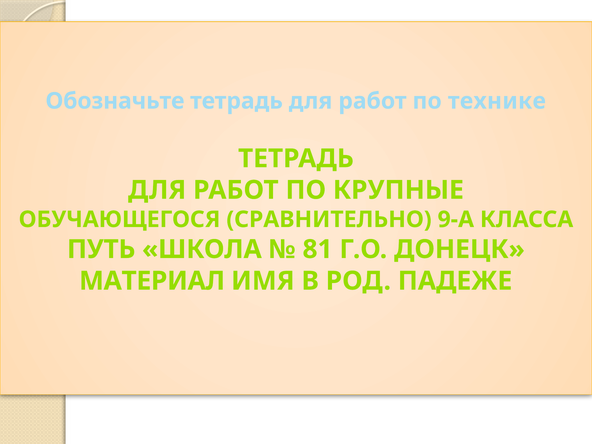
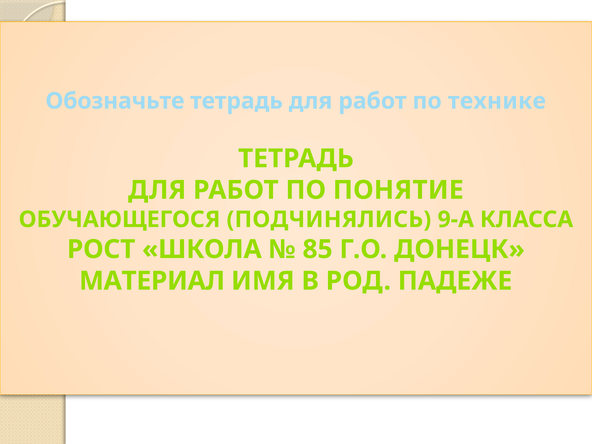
КРУПНЫЕ: КРУПНЫЕ -> ПОНЯТИЕ
СРАВНИТЕЛЬНО: СРАВНИТЕЛЬНО -> ПОДЧИНЯЛИСЬ
ПУТЬ: ПУТЬ -> РОСТ
81: 81 -> 85
